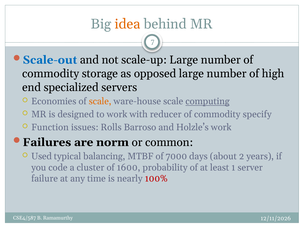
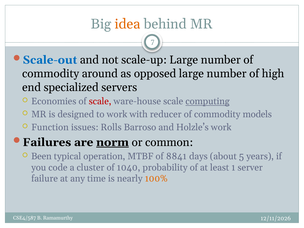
storage: storage -> around
scale at (100, 101) colour: orange -> red
specify: specify -> models
norm underline: none -> present
Used: Used -> Been
balancing: balancing -> operation
7000: 7000 -> 8841
2: 2 -> 5
1600: 1600 -> 1040
100% colour: red -> orange
